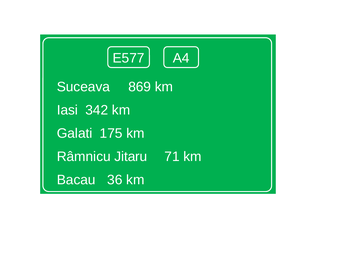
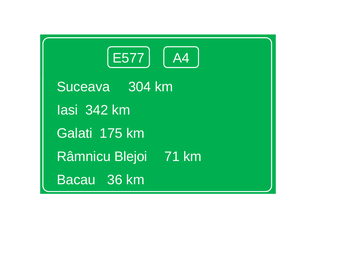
869: 869 -> 304
Jitaru: Jitaru -> Blejoi
